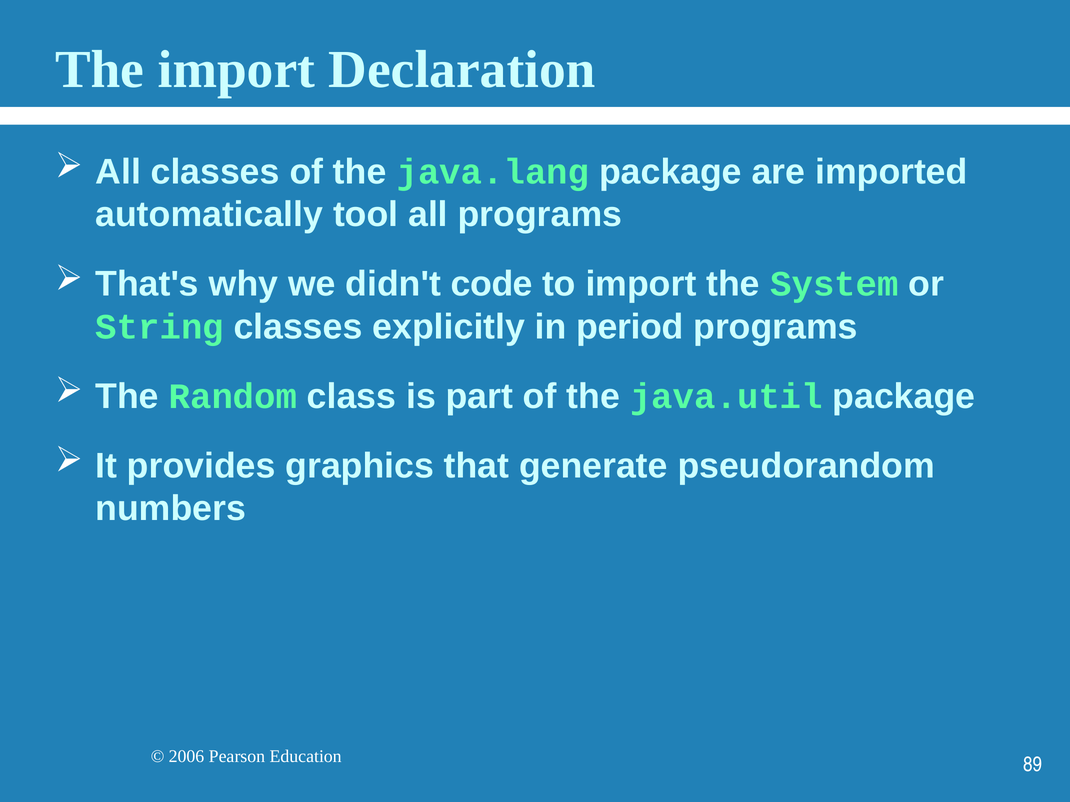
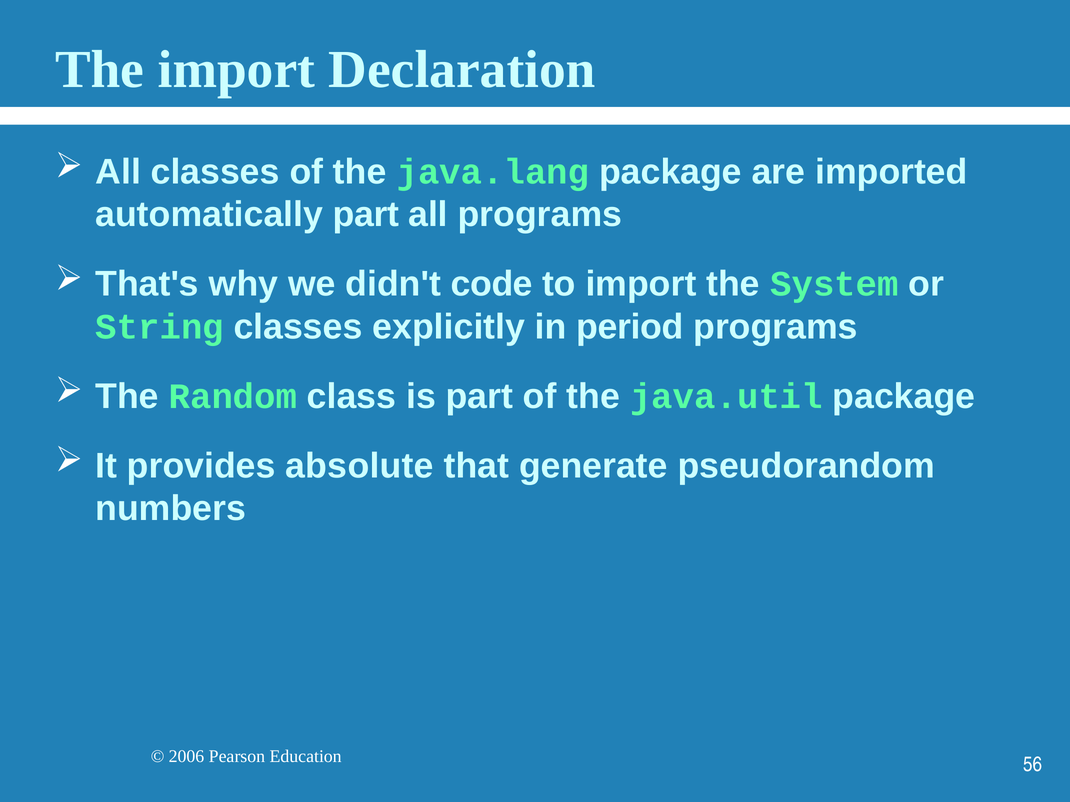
automatically tool: tool -> part
graphics: graphics -> absolute
89: 89 -> 56
